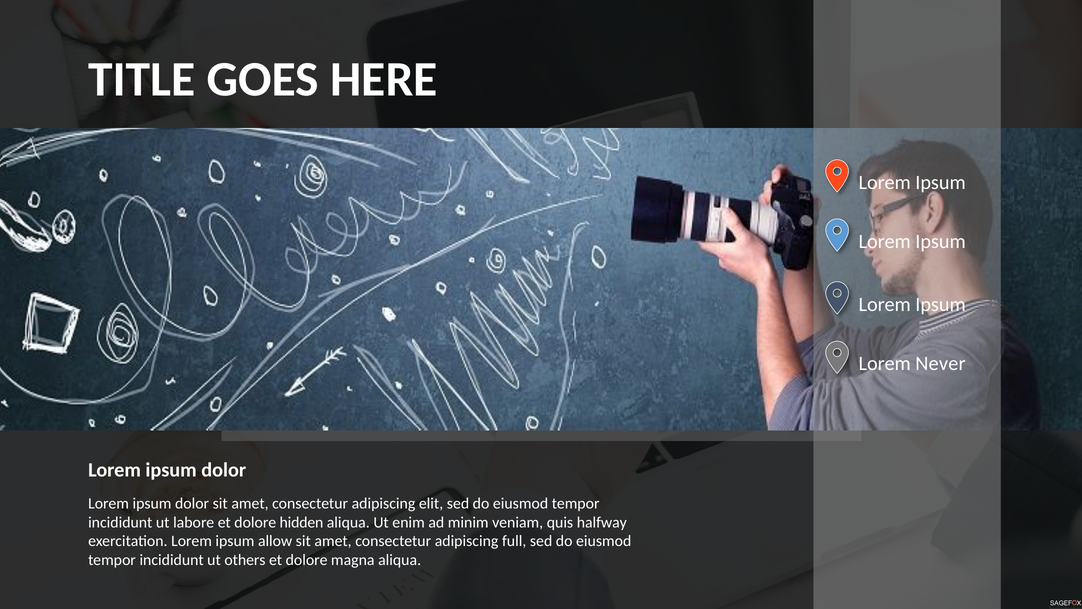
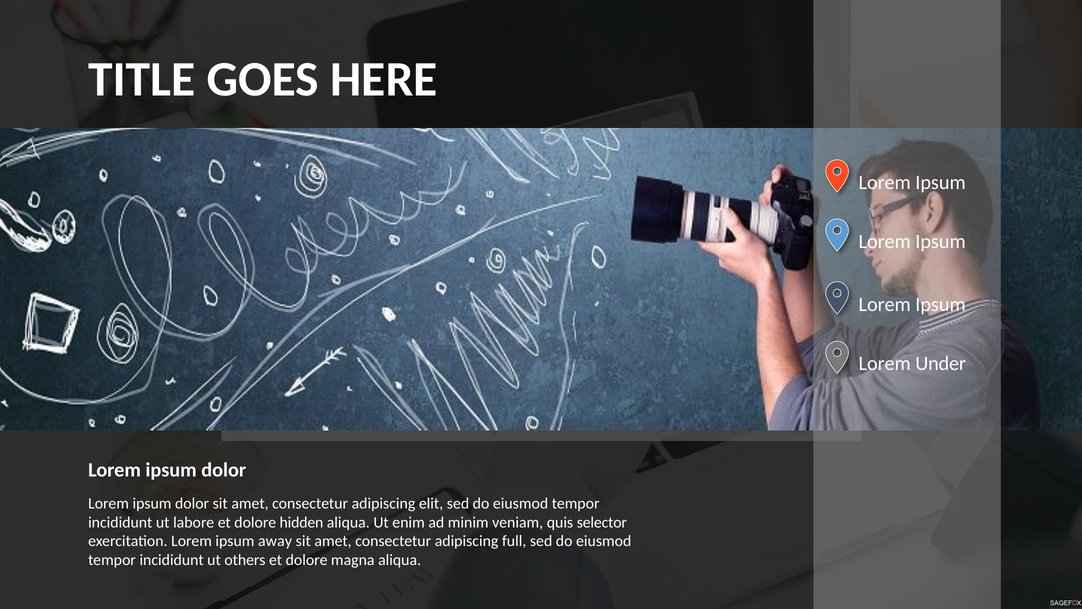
Never: Never -> Under
halfway: halfway -> selector
allow: allow -> away
